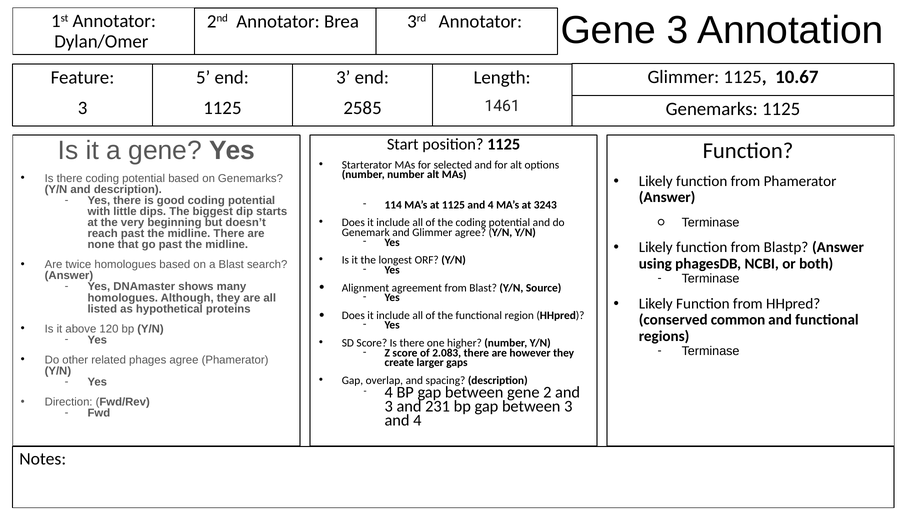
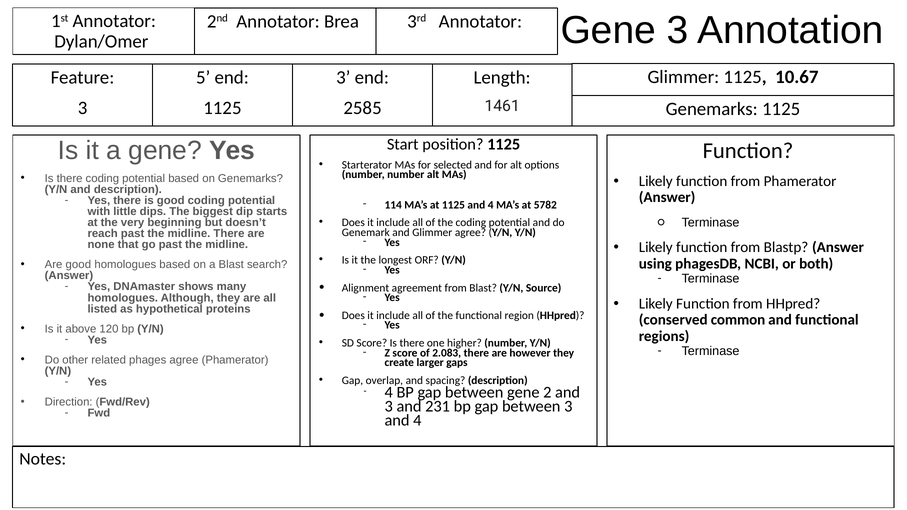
3243: 3243 -> 5782
Are twice: twice -> good
